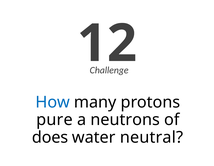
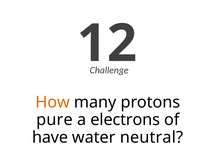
How colour: blue -> orange
neutrons: neutrons -> electrons
does: does -> have
